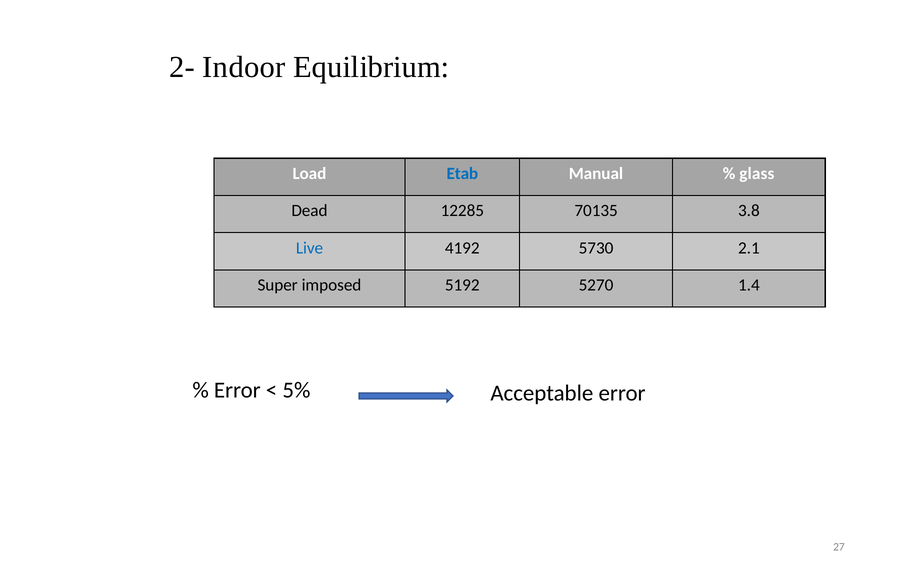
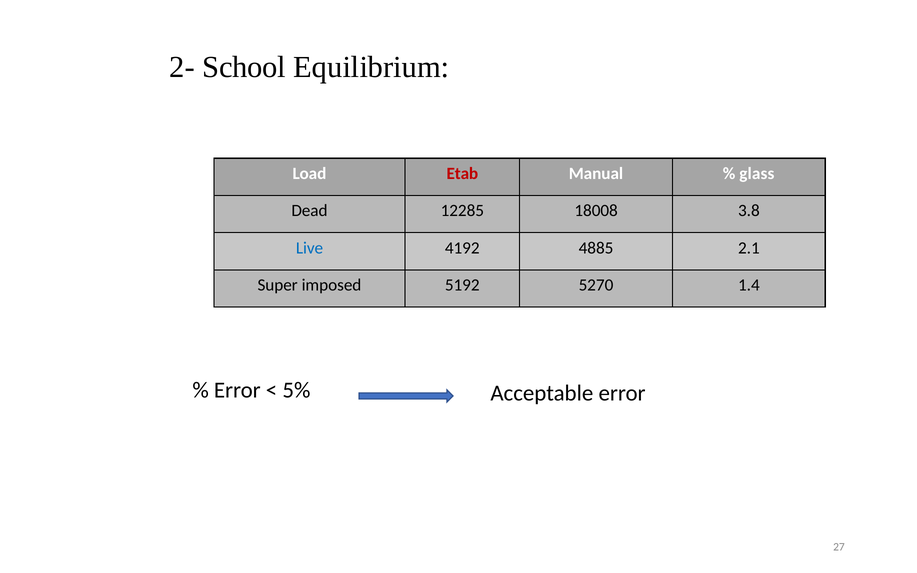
Indoor: Indoor -> School
Etab colour: blue -> red
70135: 70135 -> 18008
5730: 5730 -> 4885
